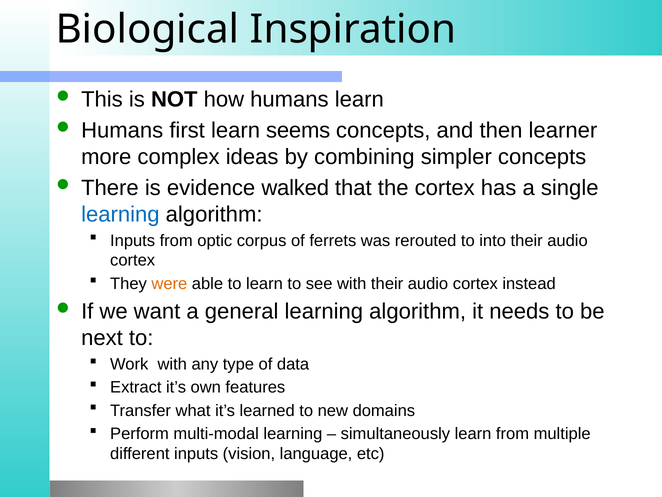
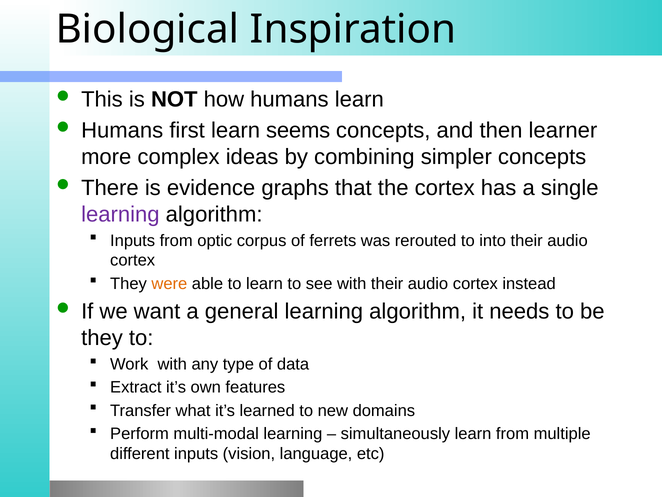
walked: walked -> graphs
learning at (120, 214) colour: blue -> purple
next at (102, 338): next -> they
